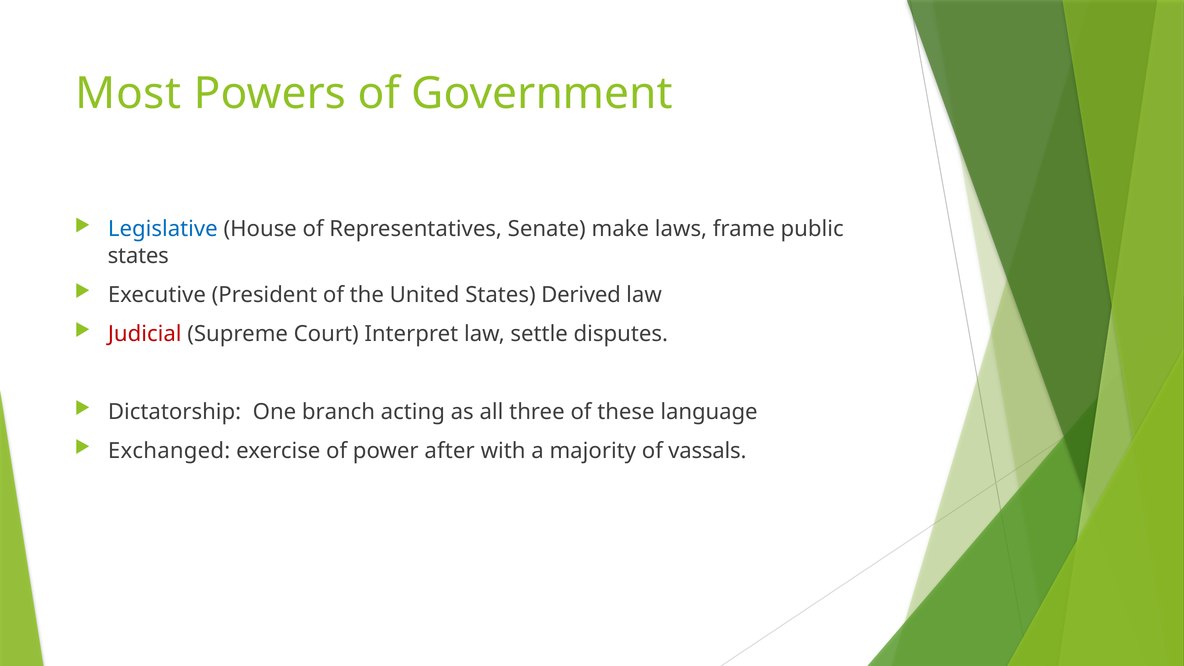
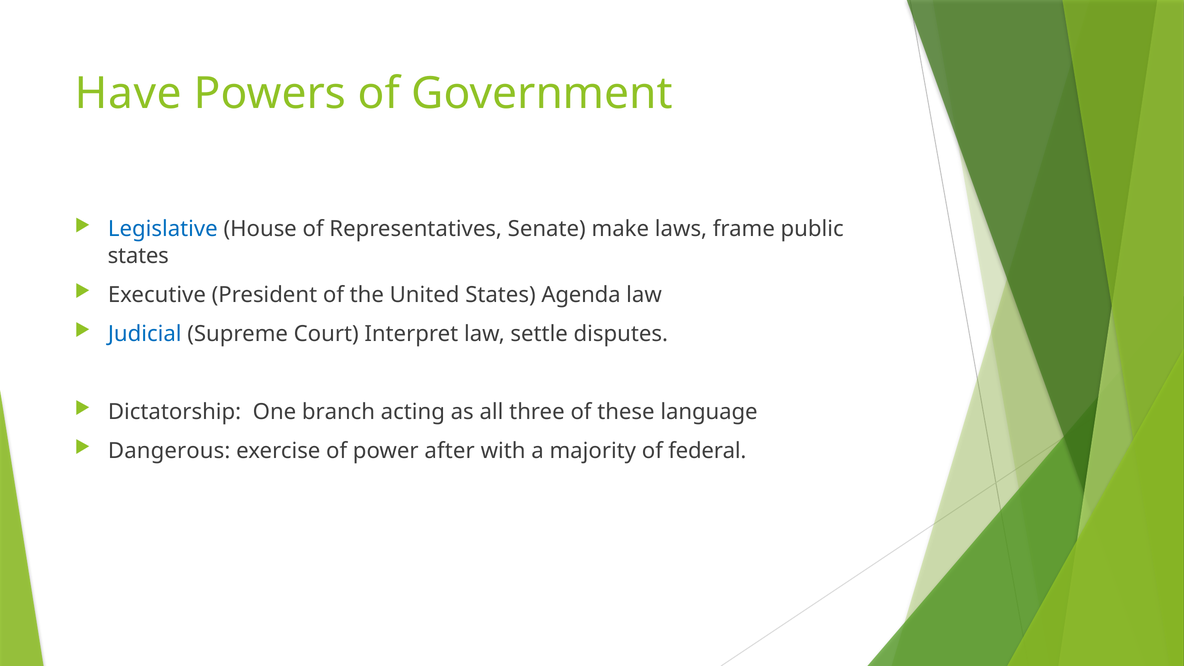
Most: Most -> Have
Derived: Derived -> Agenda
Judicial colour: red -> blue
Exchanged: Exchanged -> Dangerous
vassals: vassals -> federal
